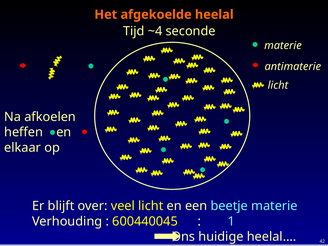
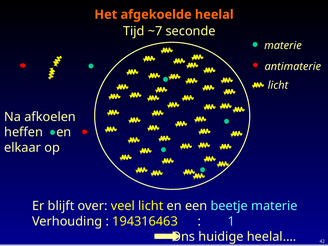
~4: ~4 -> ~7
600440045: 600440045 -> 194316463
